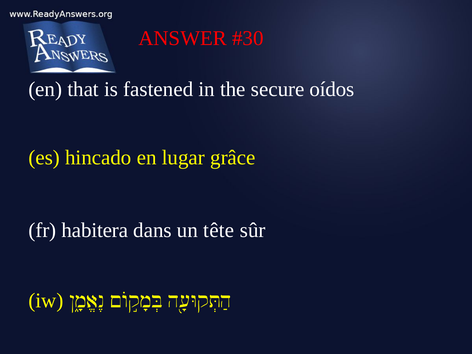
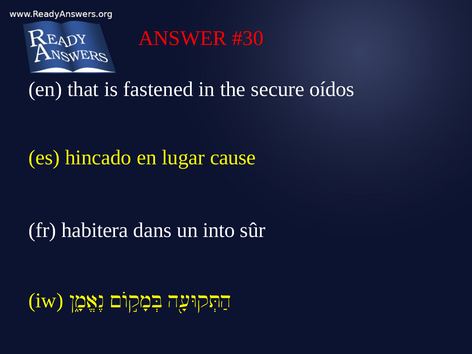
grâce: grâce -> cause
tête: tête -> into
